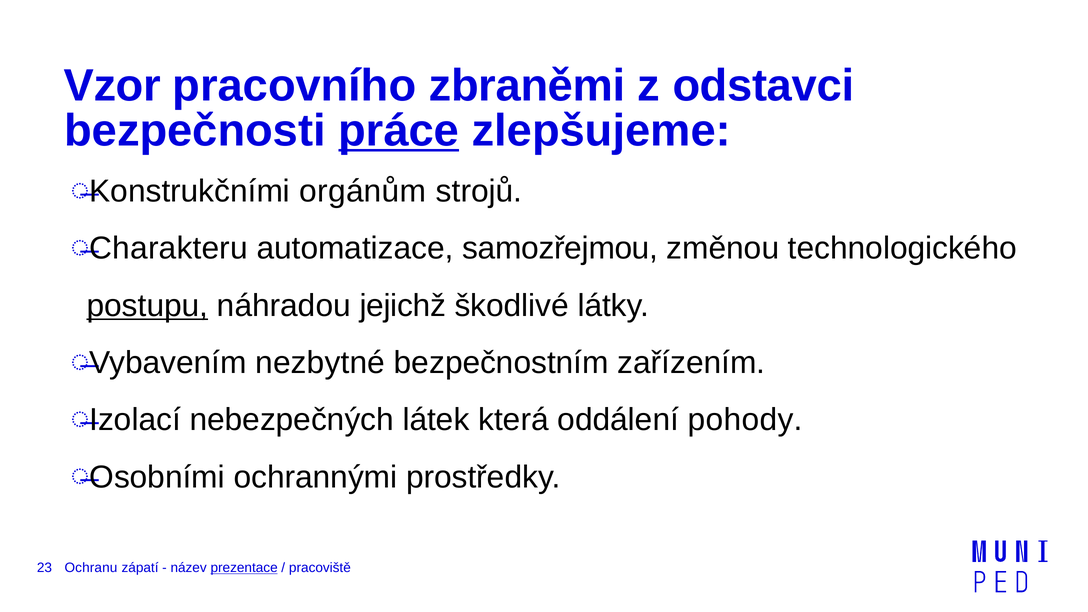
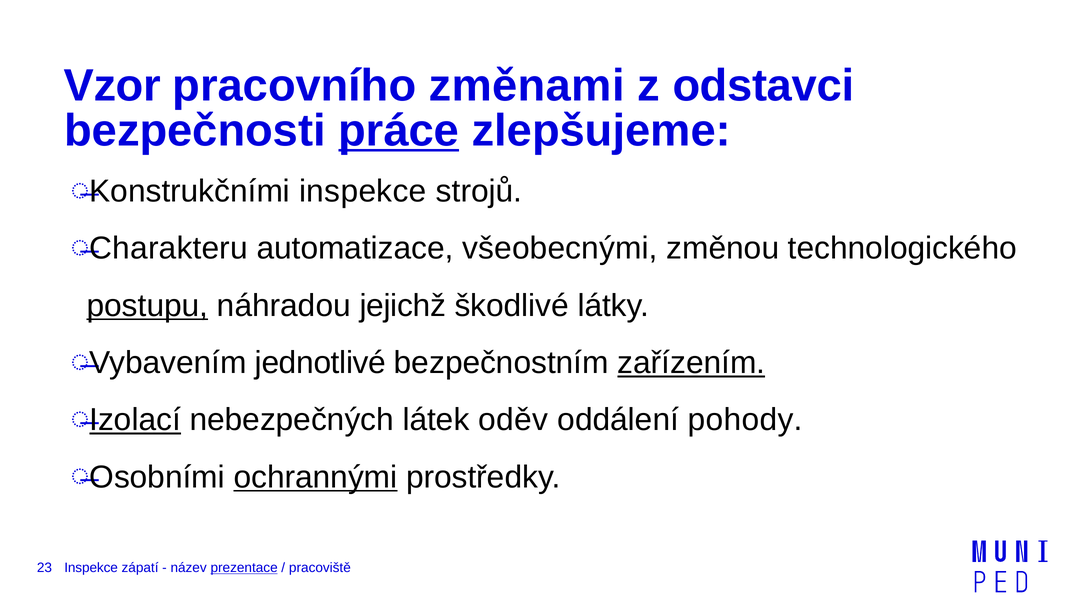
zbraněmi: zbraněmi -> změnami
Konstrukčními orgánům: orgánům -> inspekce
samozřejmou: samozřejmou -> všeobecnými
nezbytné: nezbytné -> jednotlivé
zařízením underline: none -> present
Izolací underline: none -> present
která: která -> oděv
ochrannými underline: none -> present
Ochranu at (91, 568): Ochranu -> Inspekce
